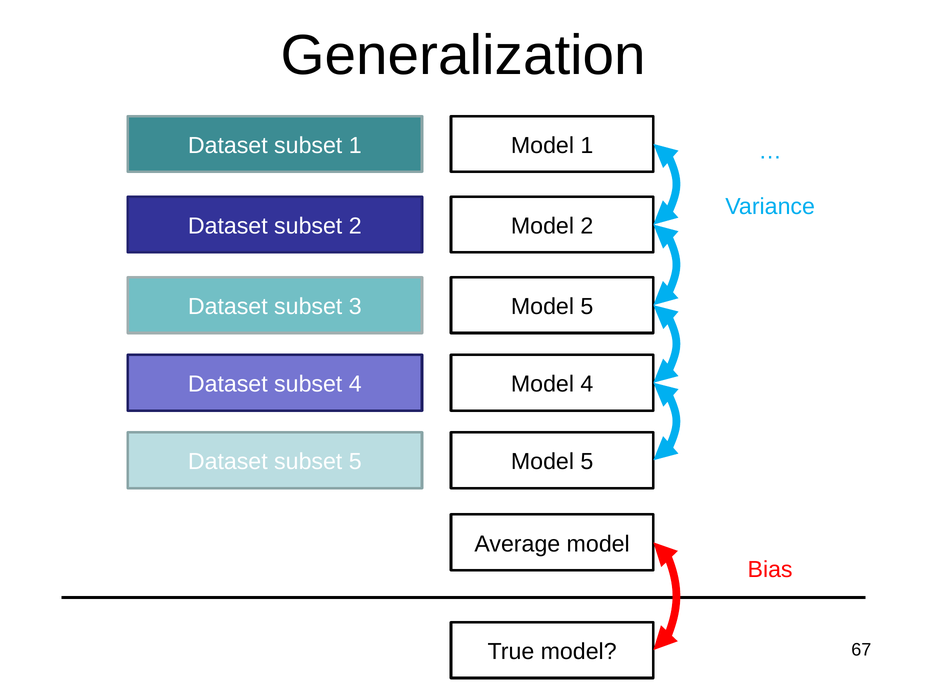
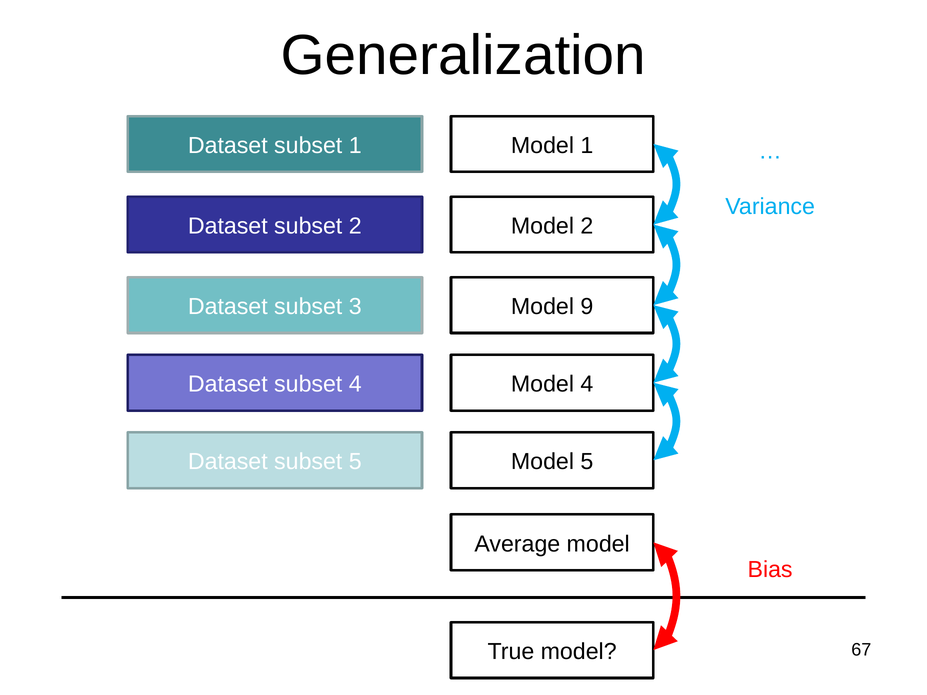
5 at (587, 307): 5 -> 9
